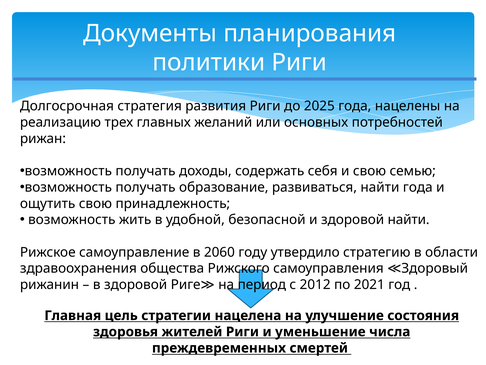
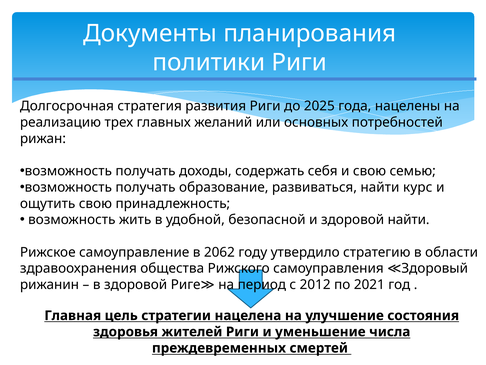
найти года: года -> курс
2060: 2060 -> 2062
